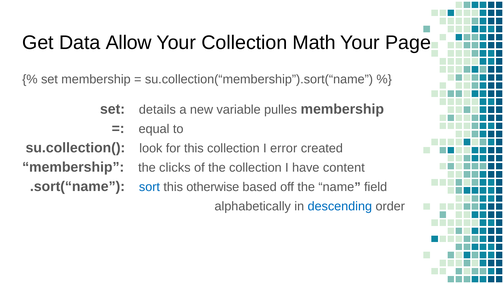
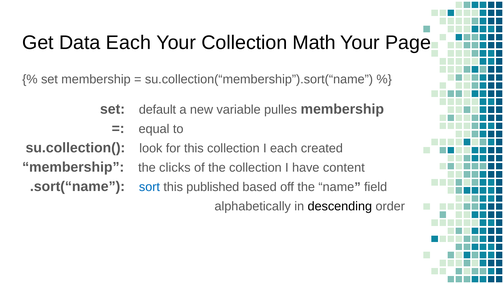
Data Allow: Allow -> Each
details: details -> default
I error: error -> each
otherwise: otherwise -> published
descending colour: blue -> black
